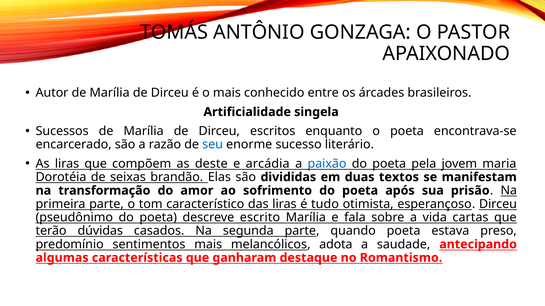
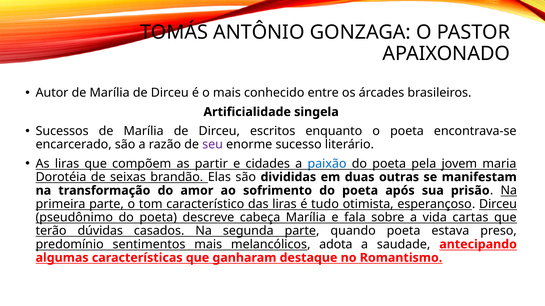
seu colour: blue -> purple
deste: deste -> partir
arcádia: arcádia -> cidades
textos: textos -> outras
escrito: escrito -> cabeça
